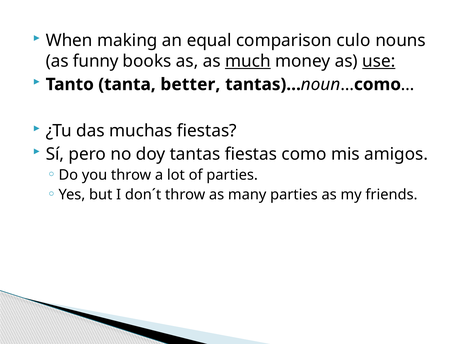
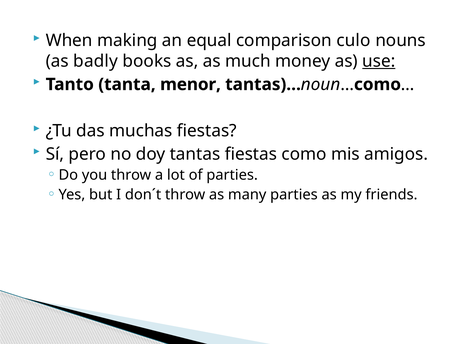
funny: funny -> badly
much underline: present -> none
better: better -> menor
